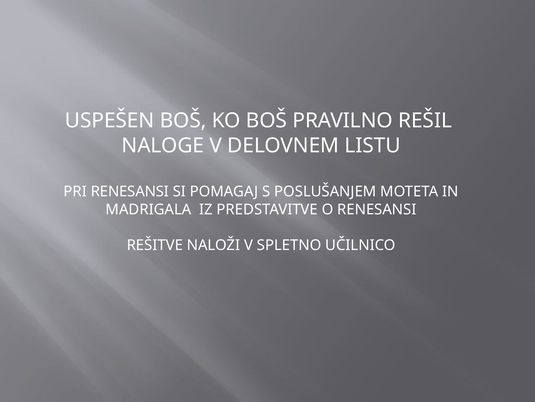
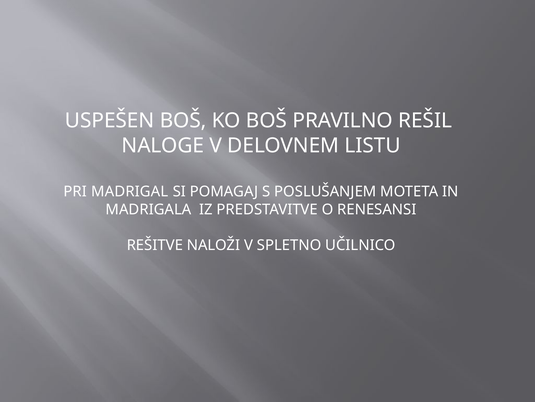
PRI RENESANSI: RENESANSI -> MADRIGAL
